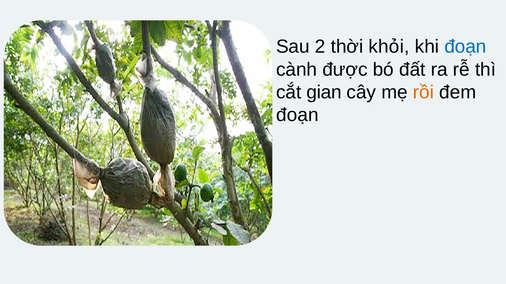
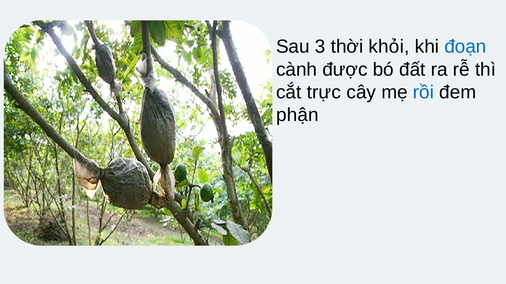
2: 2 -> 3
gian: gian -> trực
rồi colour: orange -> blue
đoạn at (297, 115): đoạn -> phận
